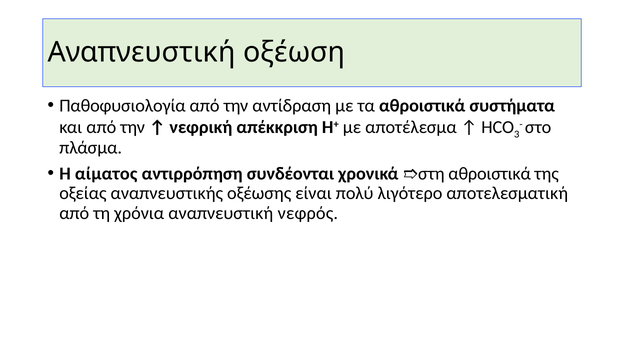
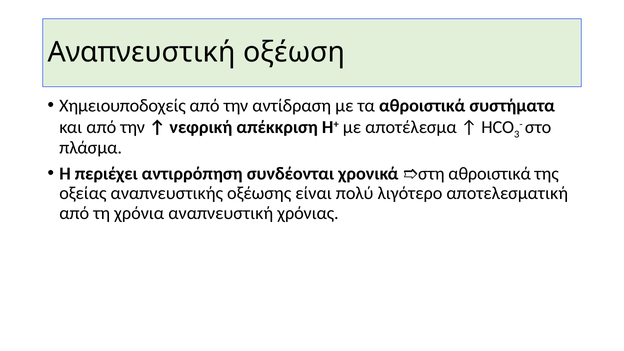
Παθοφυσιολογία: Παθοφυσιολογία -> Χημειουποδοχείς
αίματος: αίματος -> περιέχει
νεφρός: νεφρός -> χρόνιας
